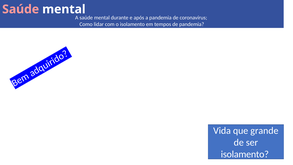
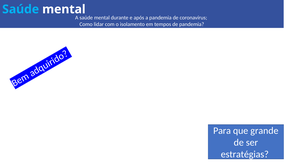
Saúde at (21, 9) colour: pink -> light blue
Vida: Vida -> Para
isolamento at (245, 154): isolamento -> estratégias
